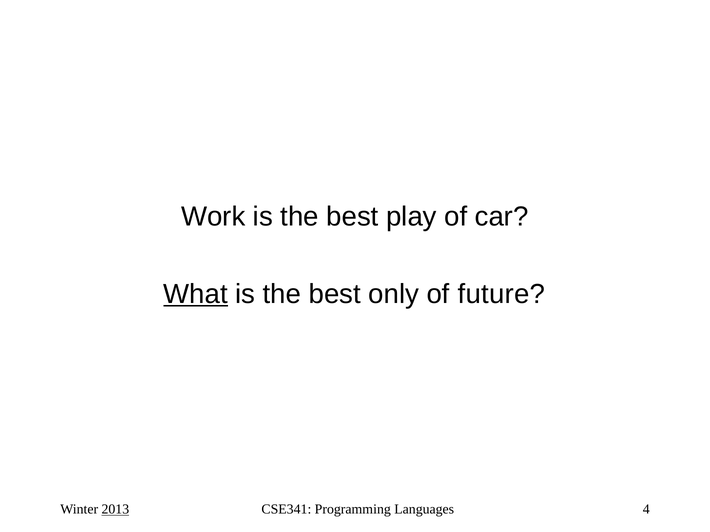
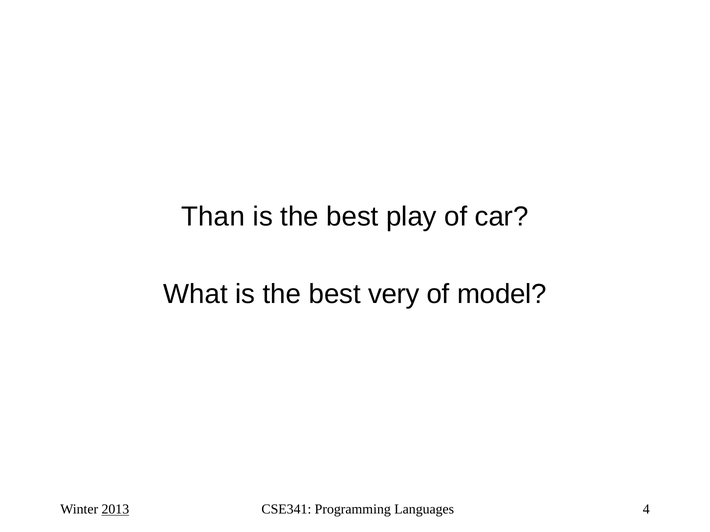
Work: Work -> Than
What underline: present -> none
only: only -> very
future: future -> model
